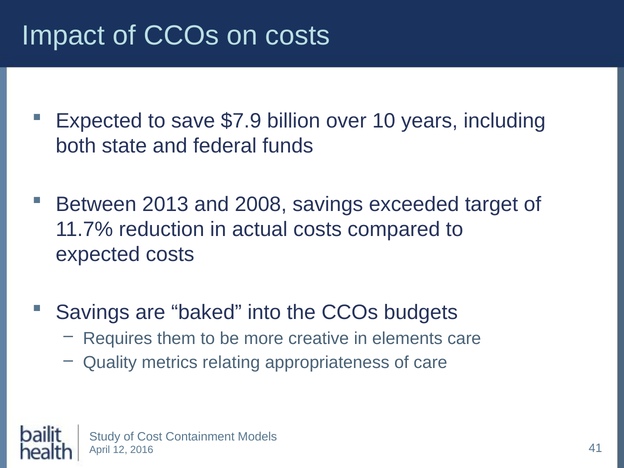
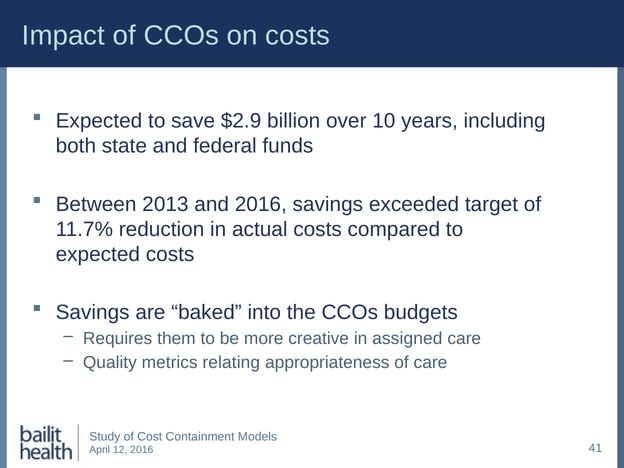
$7.9: $7.9 -> $2.9
and 2008: 2008 -> 2016
elements: elements -> assigned
